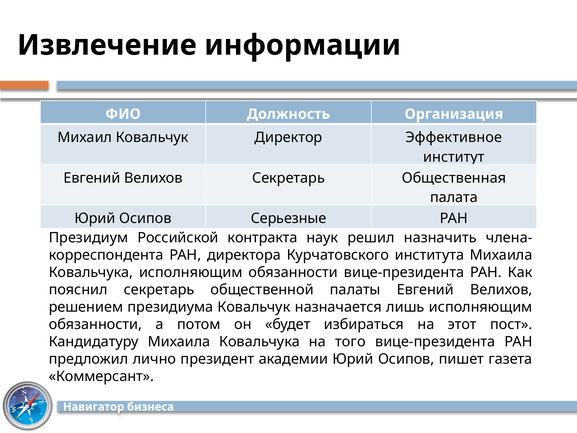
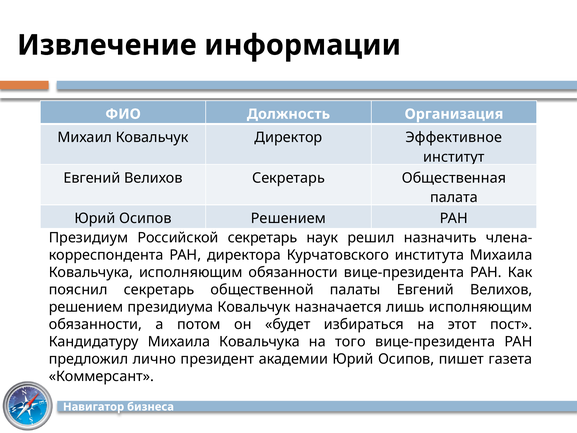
Осипов Серьезные: Серьезные -> Решением
Российской контракта: контракта -> секретарь
